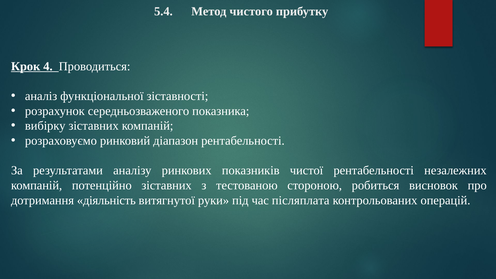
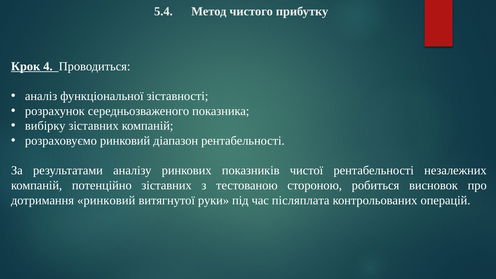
дотримання діяльність: діяльність -> ринковий
